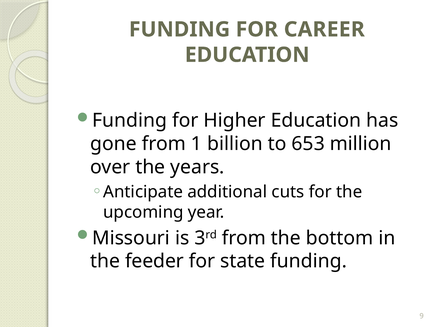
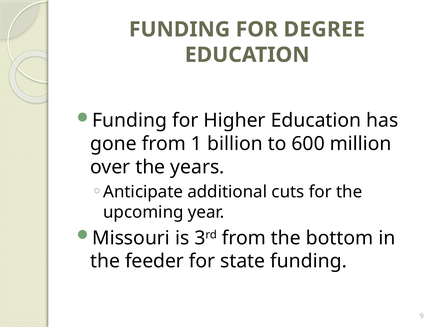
CAREER: CAREER -> DEGREE
653: 653 -> 600
